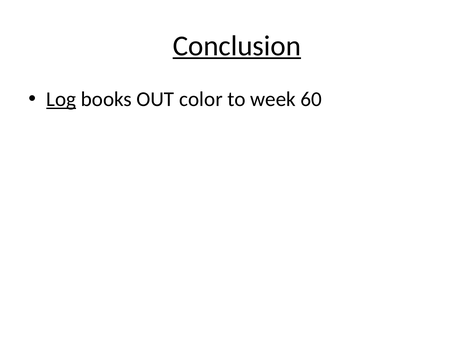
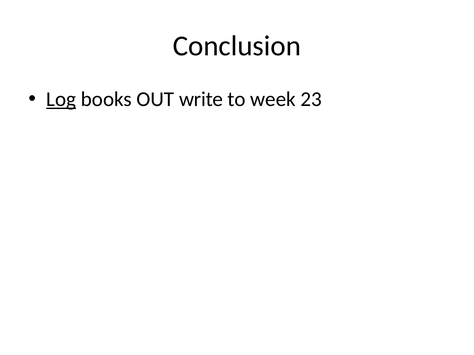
Conclusion underline: present -> none
color: color -> write
60: 60 -> 23
